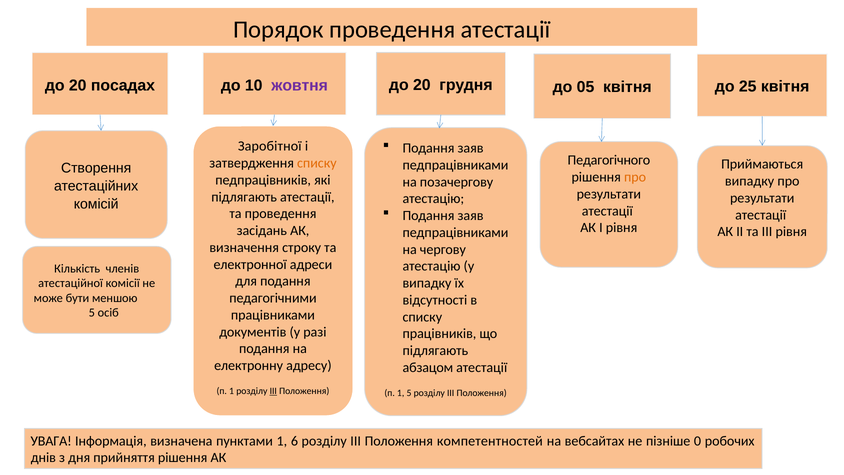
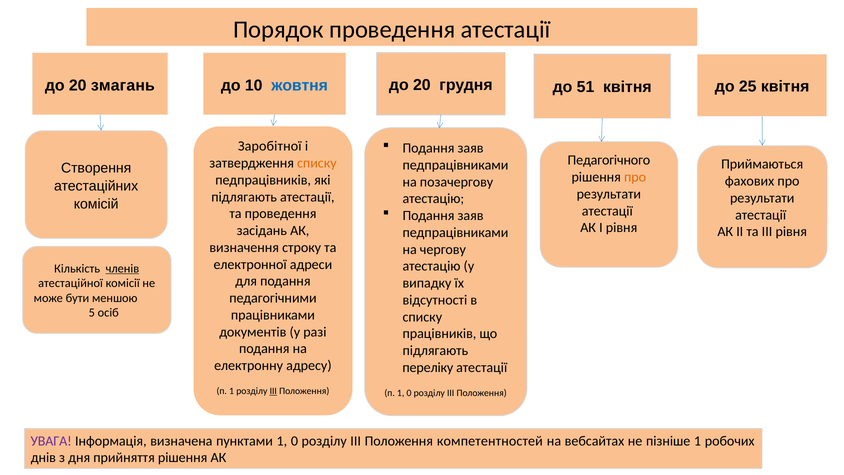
посадах: посадах -> змагань
жовтня colour: purple -> blue
05: 05 -> 51
випадку at (750, 181): випадку -> фахових
членів underline: none -> present
абзацом: абзацом -> переліку
п 1 5: 5 -> 0
УВАГА colour: black -> purple
пунктами 1 6: 6 -> 0
пізніше 0: 0 -> 1
